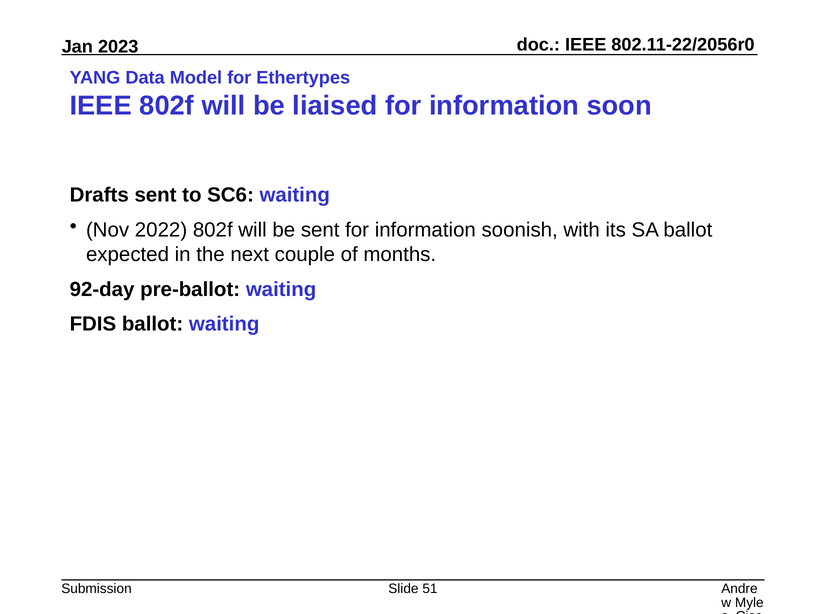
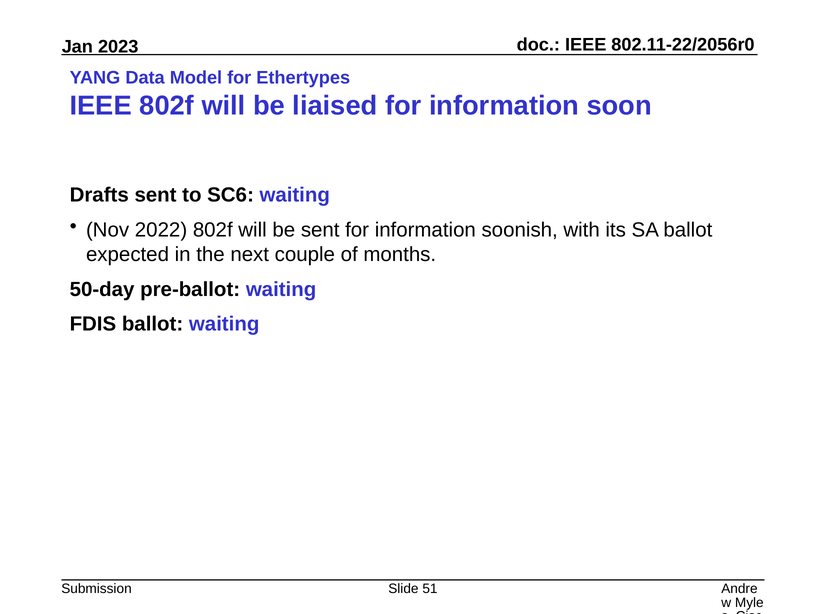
92-day: 92-day -> 50-day
